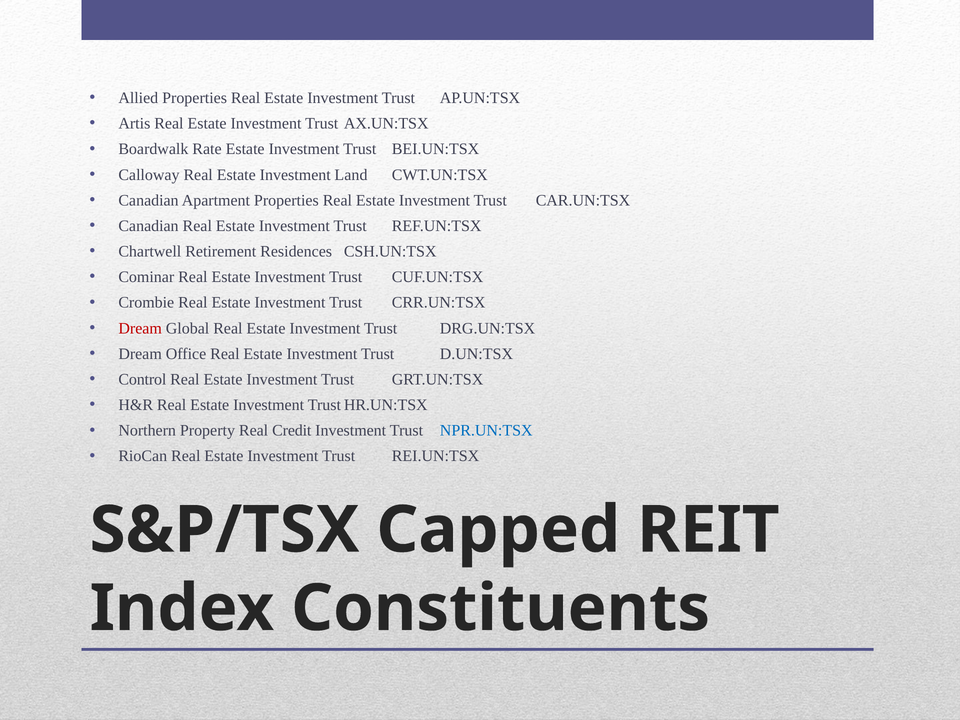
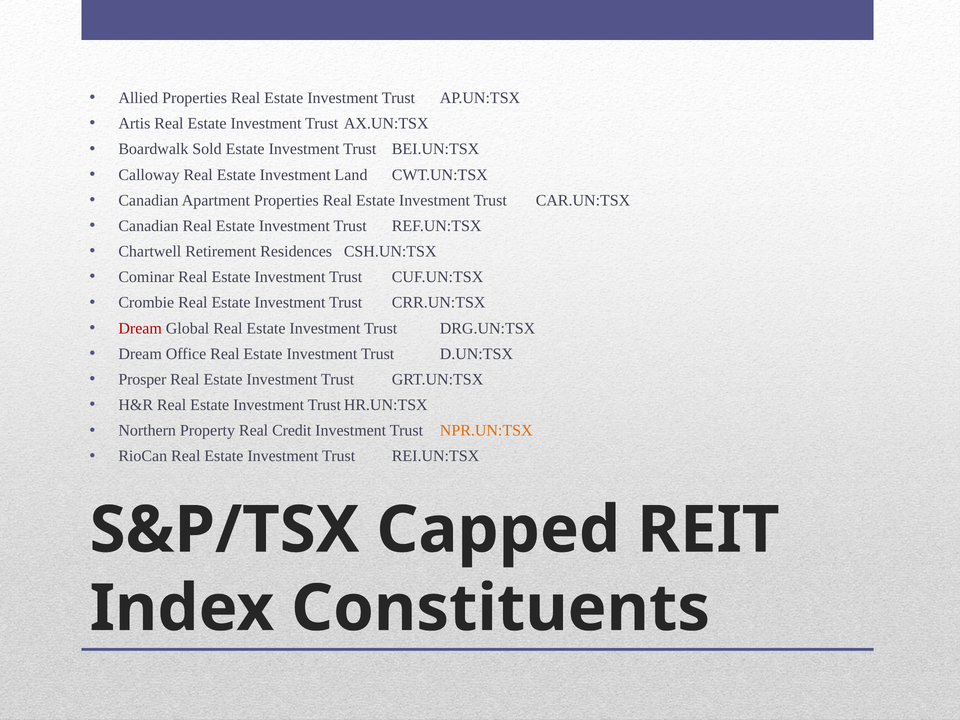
Rate: Rate -> Sold
Control: Control -> Prosper
NPR.UN:TSX colour: blue -> orange
